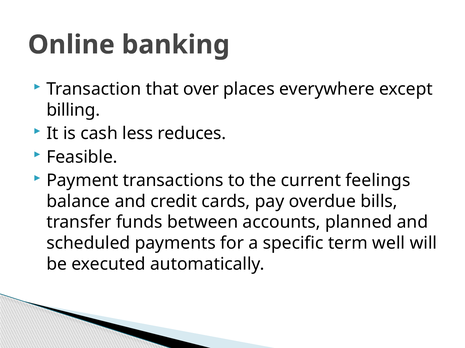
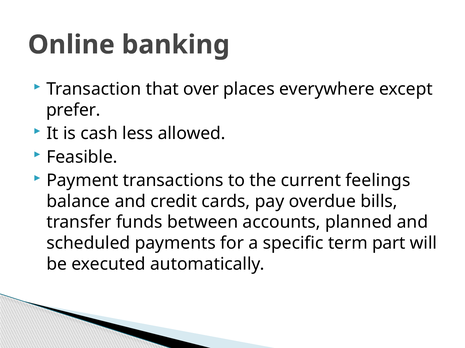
billing: billing -> prefer
reduces: reduces -> allowed
well: well -> part
